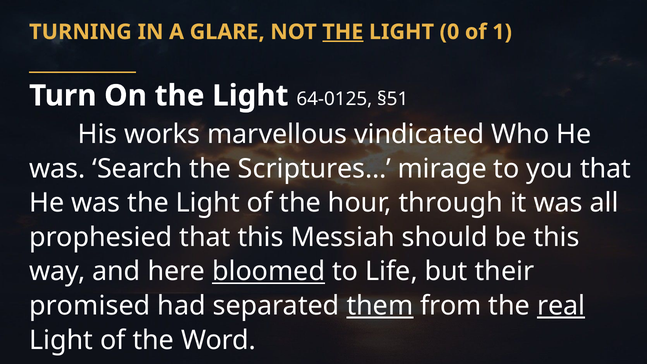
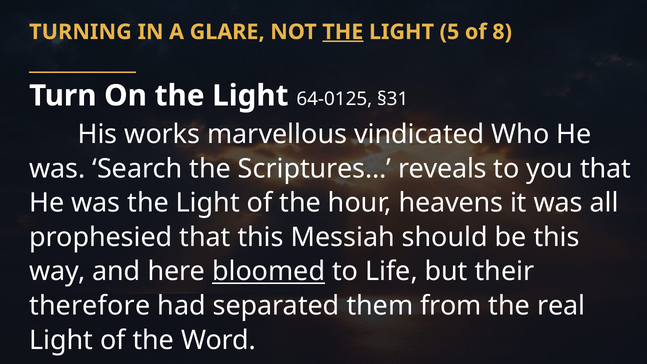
0: 0 -> 5
1: 1 -> 8
§51: §51 -> §31
mirage: mirage -> reveals
through: through -> heavens
promised: promised -> therefore
them underline: present -> none
real underline: present -> none
